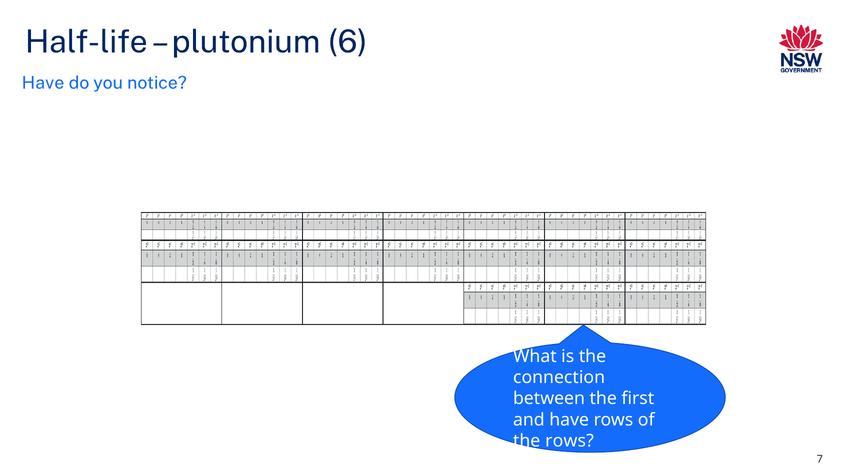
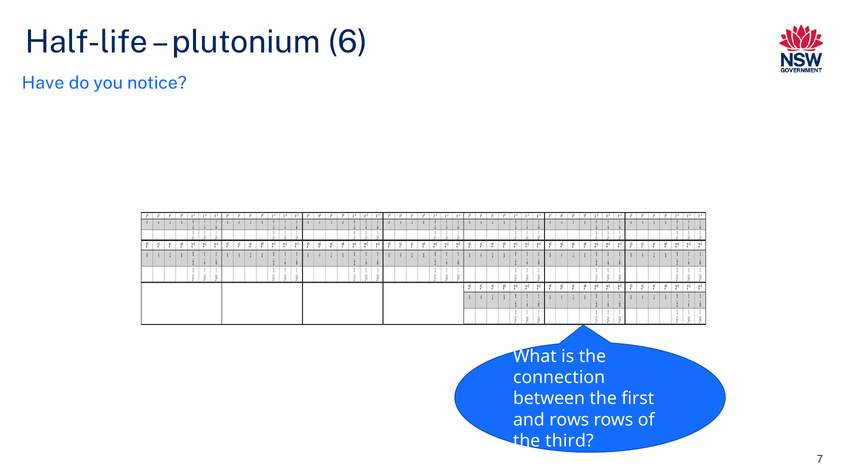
and have: have -> rows
the rows: rows -> third
